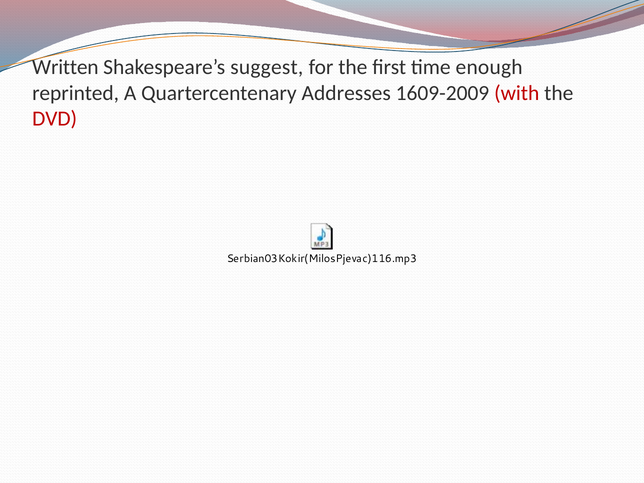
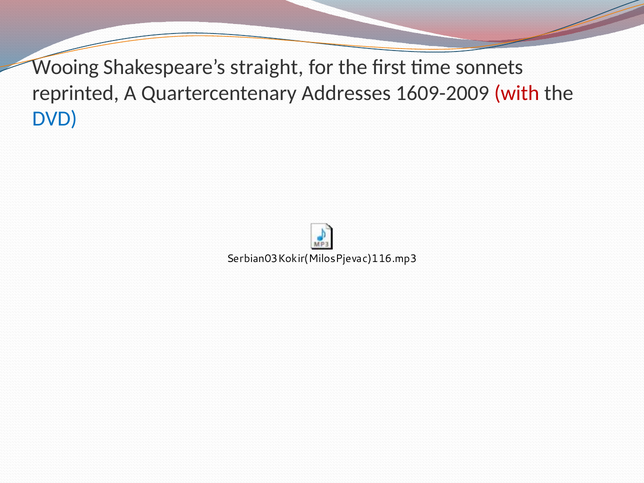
Written: Written -> Wooing
suggest: suggest -> straight
enough: enough -> sonnets
DVD colour: red -> blue
